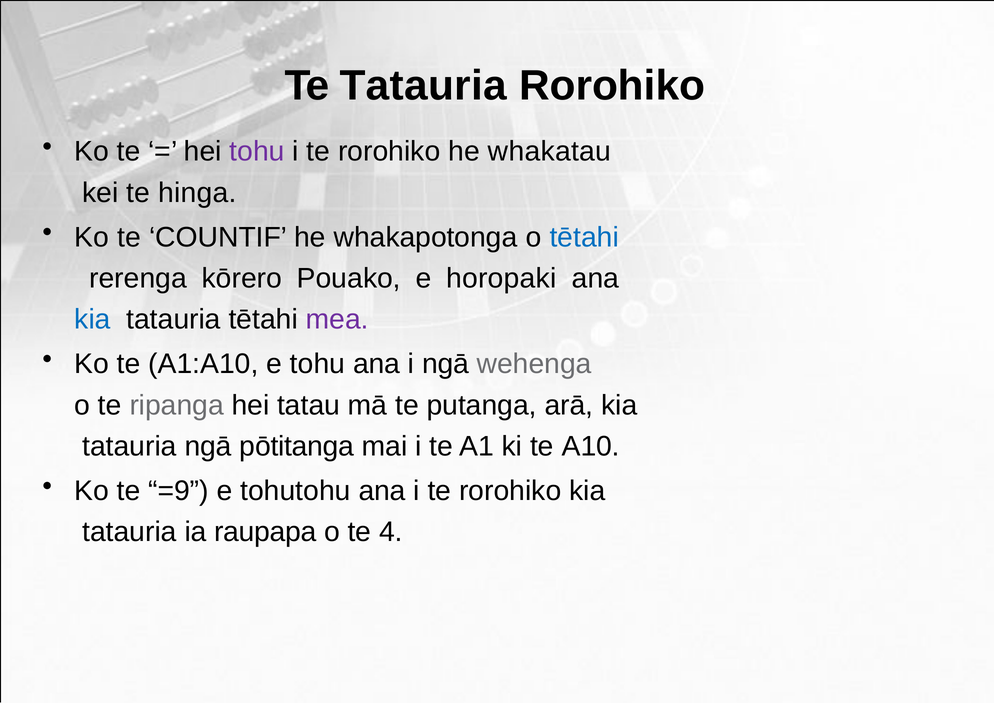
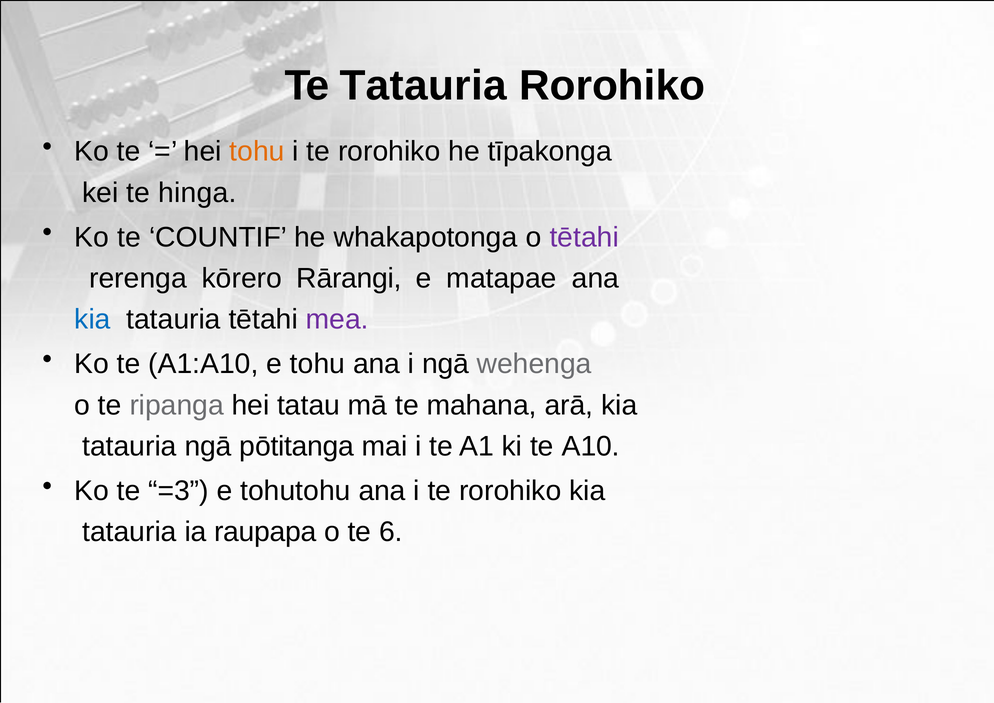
tohu at (257, 152) colour: purple -> orange
whakatau: whakatau -> tīpakonga
tētahi at (584, 237) colour: blue -> purple
Pouako: Pouako -> Rārangi
horopaki: horopaki -> matapae
putanga: putanga -> mahana
=9: =9 -> =3
4: 4 -> 6
